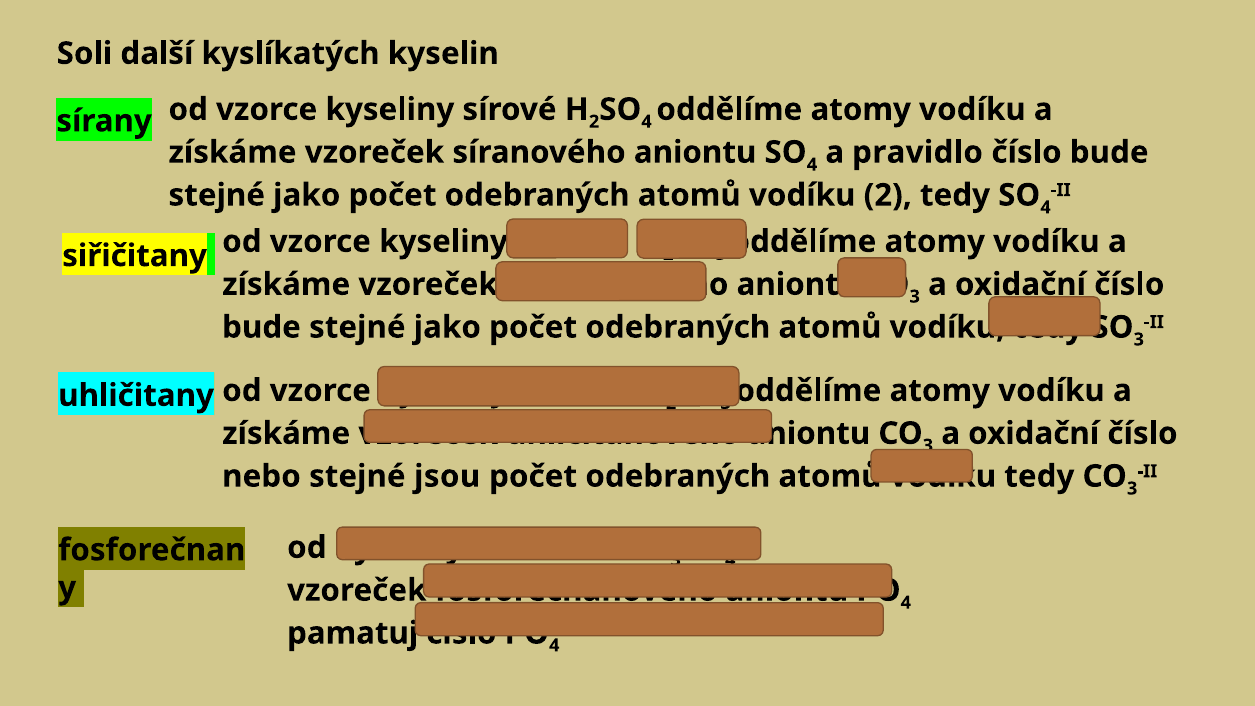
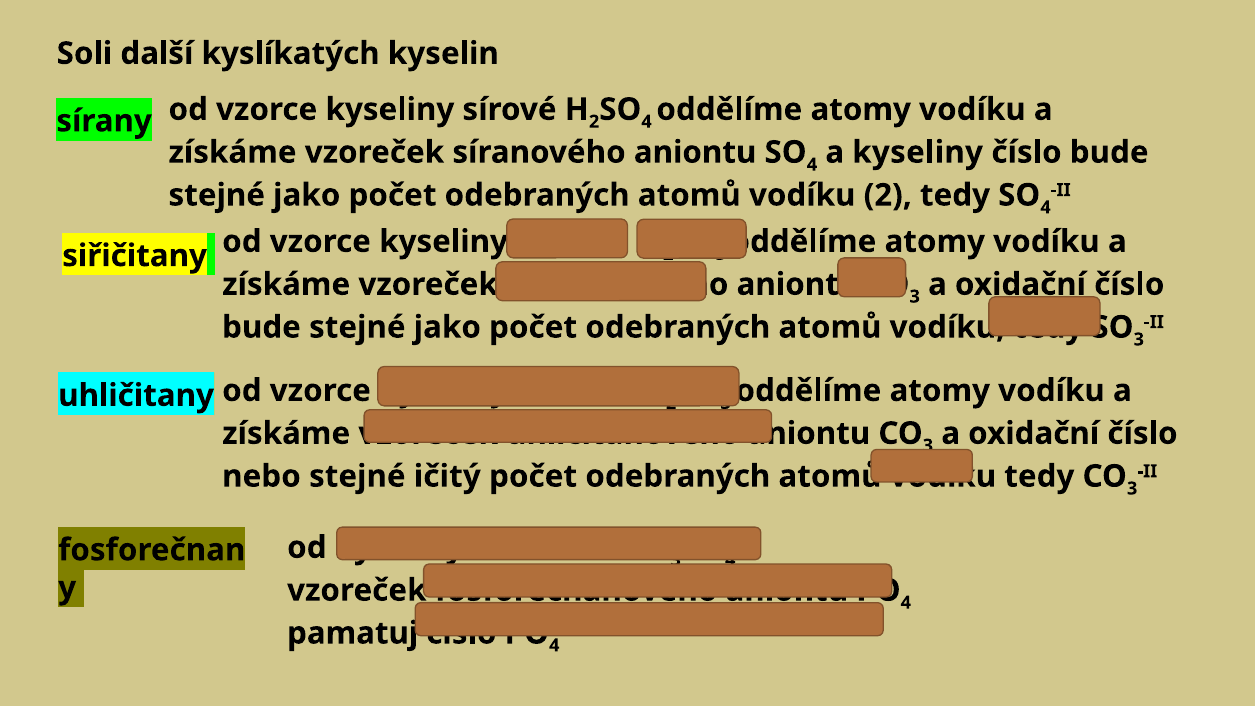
a pravidlo: pravidlo -> kyseliny
jsou: jsou -> ičitý
